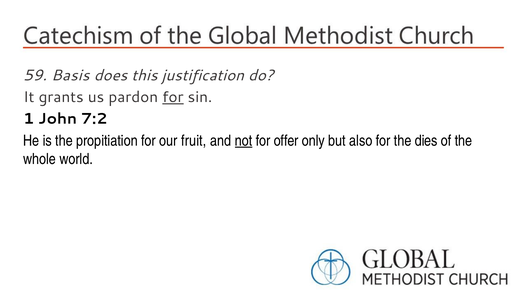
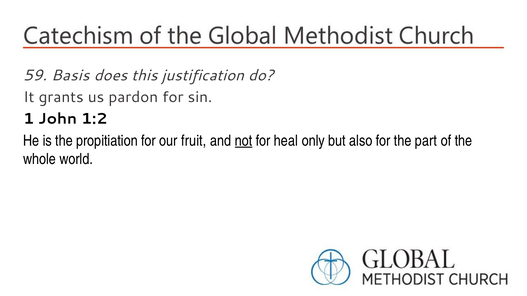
for at (173, 97) underline: present -> none
7:2: 7:2 -> 1:2
offer: offer -> heal
dies: dies -> part
